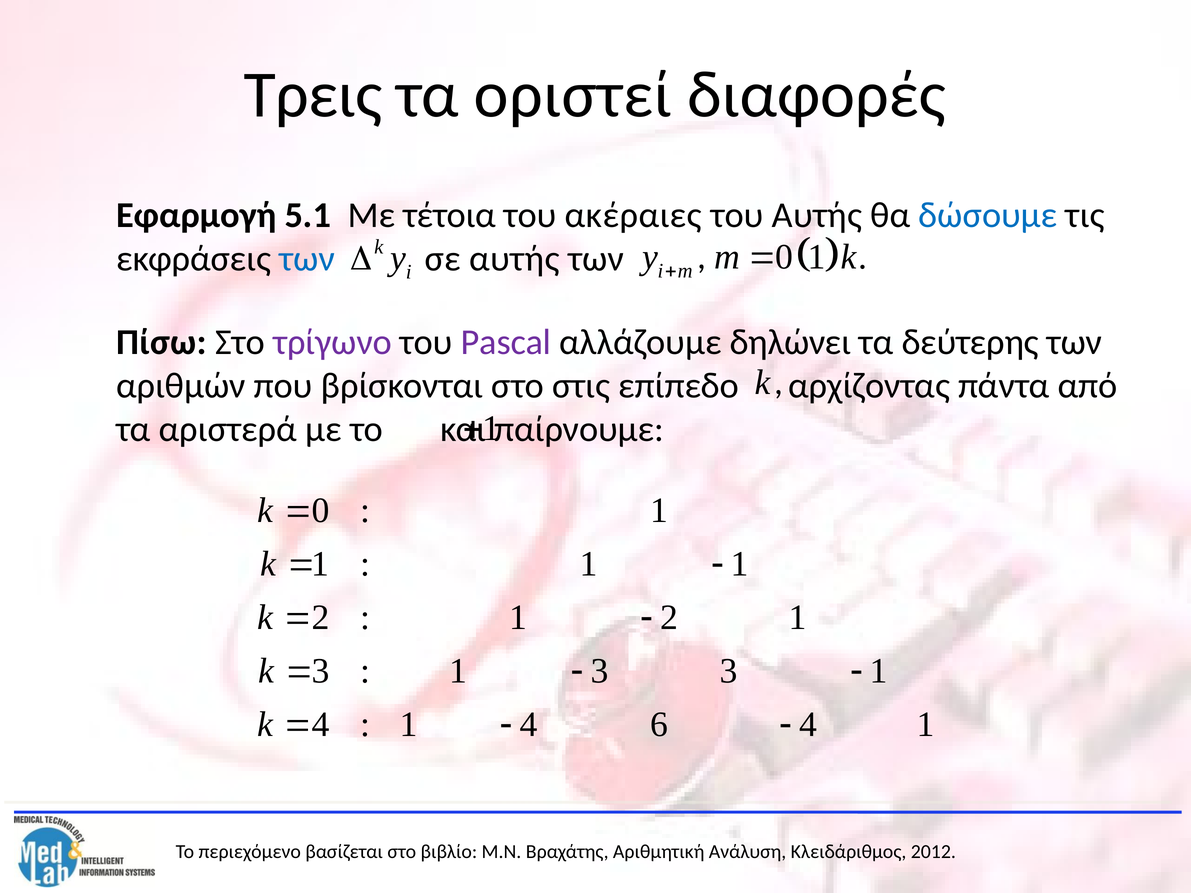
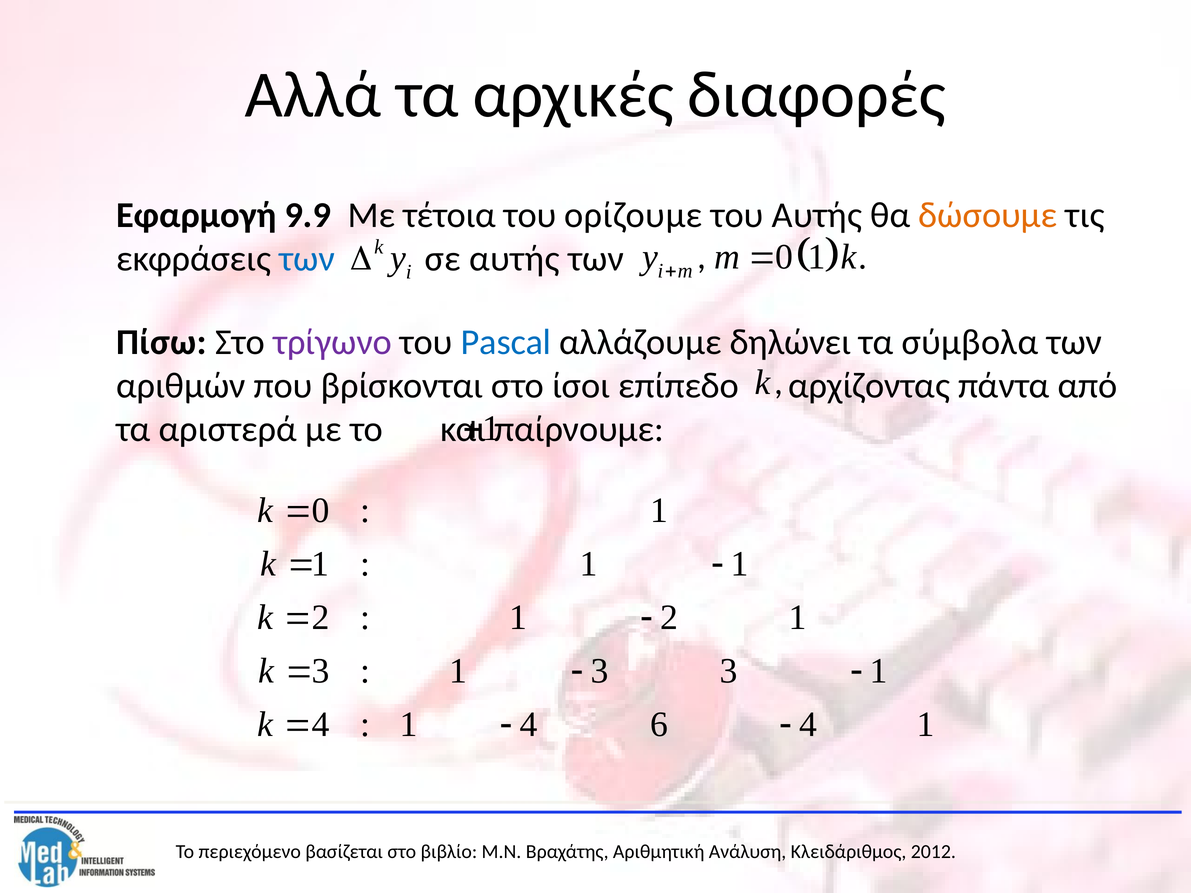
Τρεις: Τρεις -> Αλλά
οριστεί: οριστεί -> αρχικές
5.1: 5.1 -> 9.9
ακέραιες: ακέραιες -> ορίζουμε
δώσουμε colour: blue -> orange
Pascal colour: purple -> blue
δεύτερης: δεύτερης -> σύμβολα
στις: στις -> ίσοι
